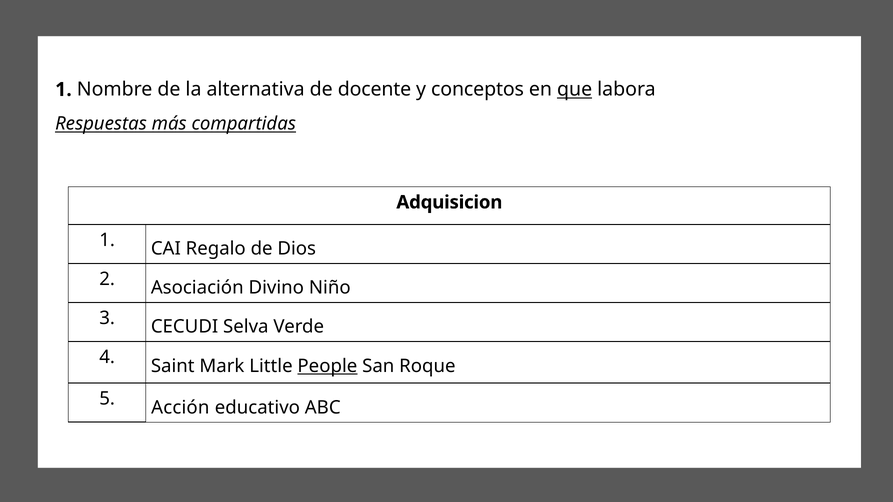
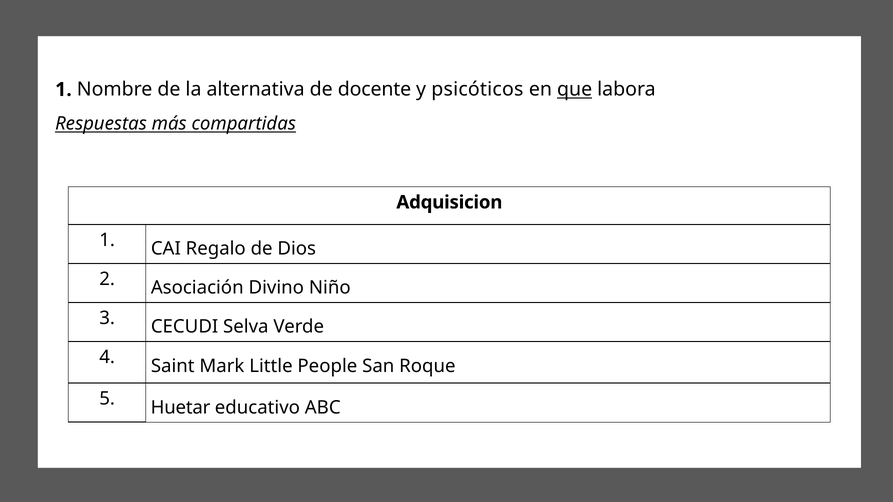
conceptos: conceptos -> psicóticos
People underline: present -> none
Acción: Acción -> Huetar
